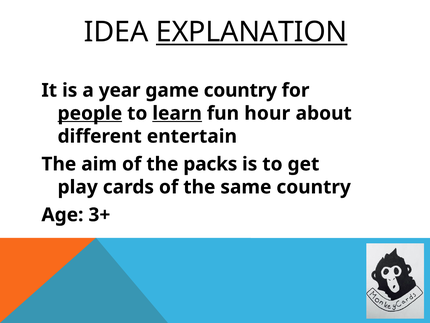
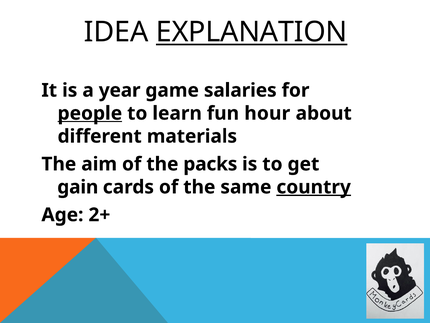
game country: country -> salaries
learn underline: present -> none
entertain: entertain -> materials
play: play -> gain
country at (314, 187) underline: none -> present
3+: 3+ -> 2+
